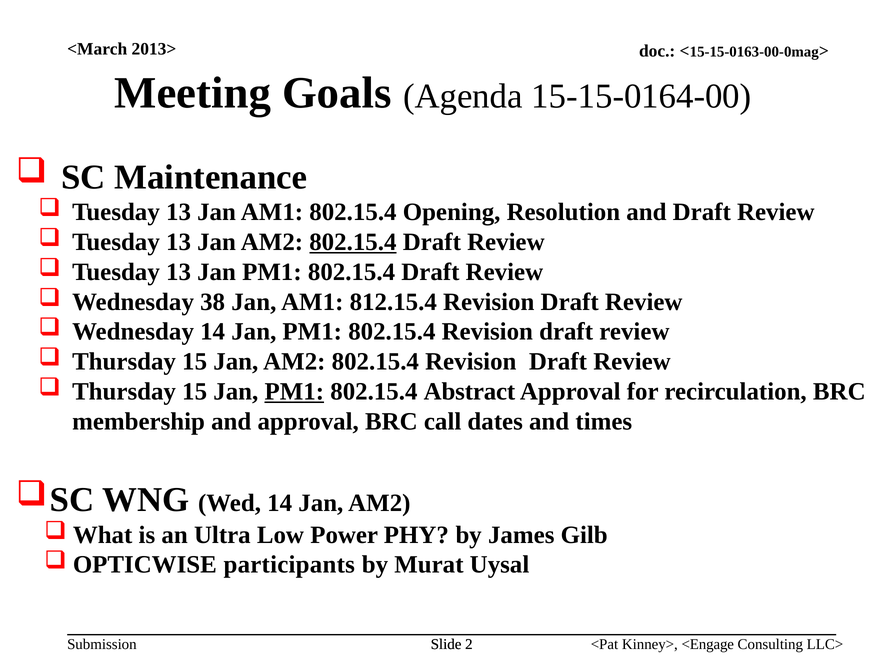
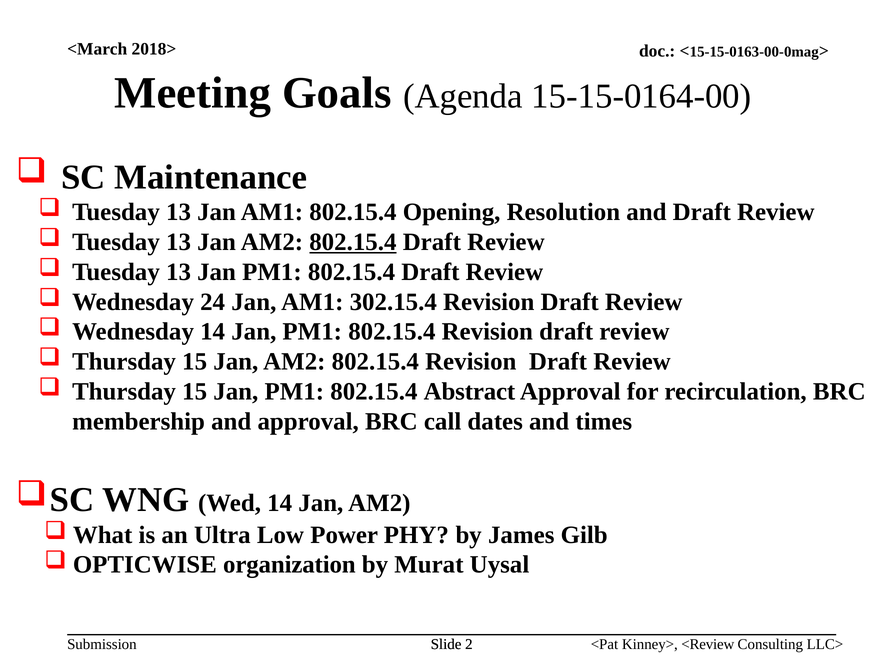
2013>: 2013> -> 2018>
38: 38 -> 24
812.15.4: 812.15.4 -> 302.15.4
PM1 at (294, 391) underline: present -> none
participants: participants -> organization
<Engage: <Engage -> <Review
